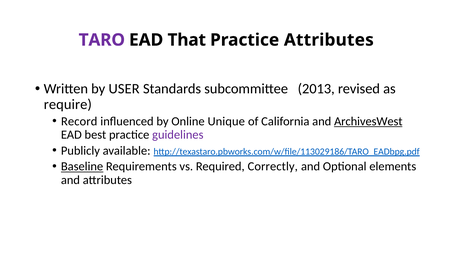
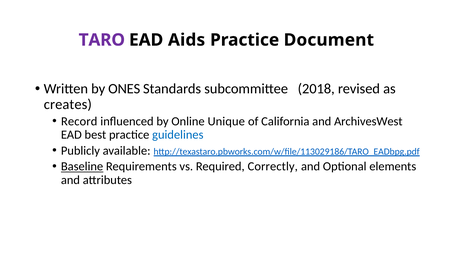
That: That -> Aids
Practice Attributes: Attributes -> Document
USER: USER -> ONES
2013: 2013 -> 2018
require: require -> creates
ArchivesWest underline: present -> none
guidelines colour: purple -> blue
